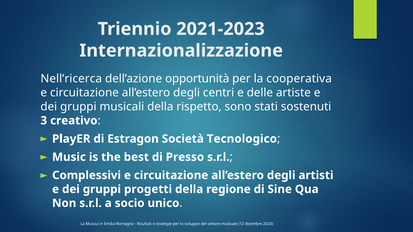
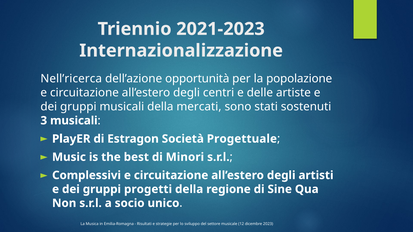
cooperativa: cooperativa -> popolazione
rispetto: rispetto -> mercati
3 creativo: creativo -> musicali
Tecnologico: Tecnologico -> Progettuale
Presso: Presso -> Minori
